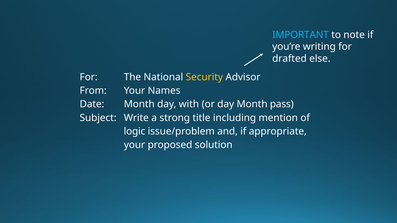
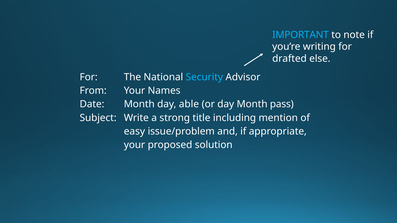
Security colour: yellow -> light blue
with: with -> able
logic: logic -> easy
